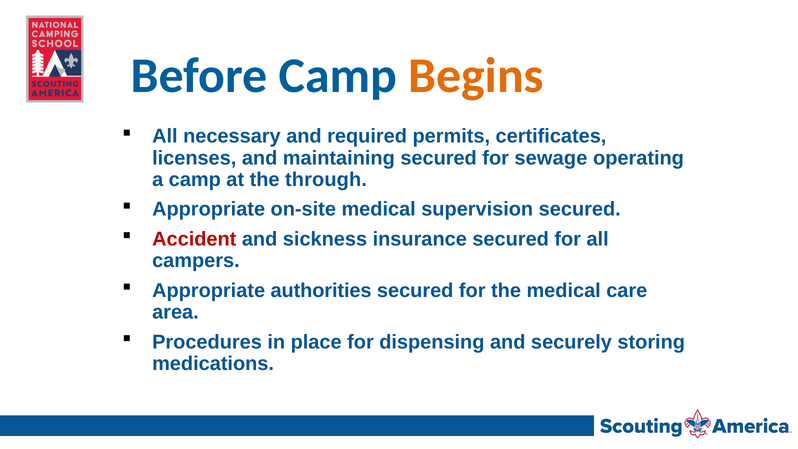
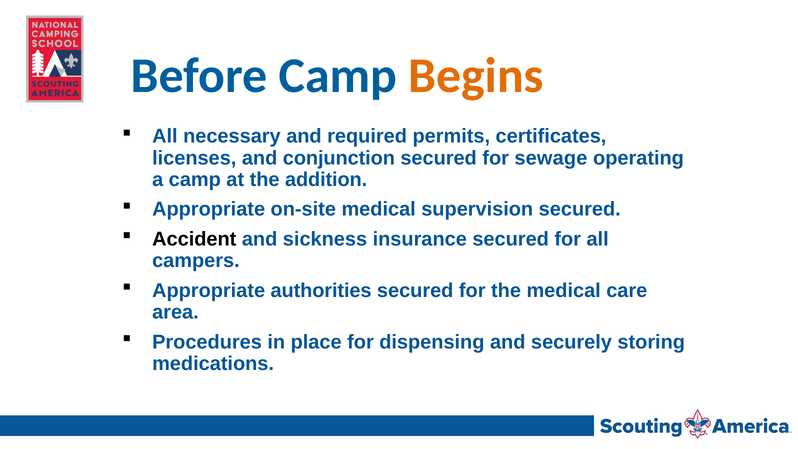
maintaining: maintaining -> conjunction
through: through -> addition
Accident colour: red -> black
